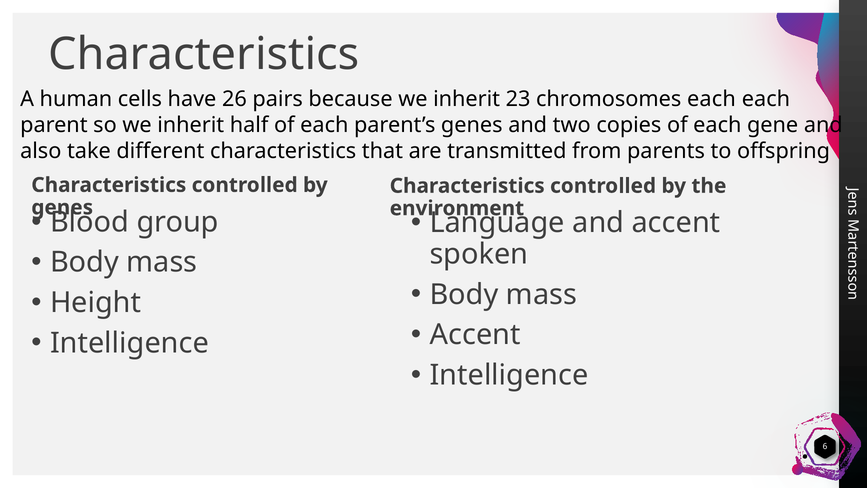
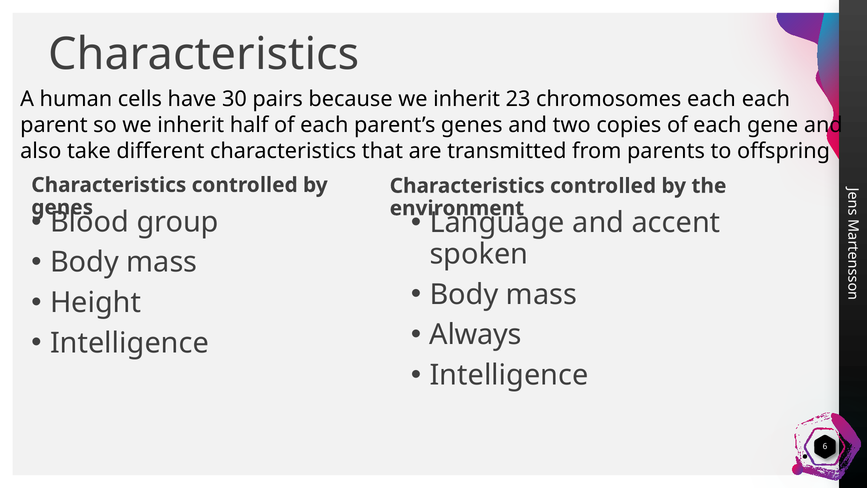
26: 26 -> 30
Accent at (475, 335): Accent -> Always
